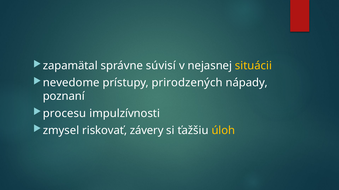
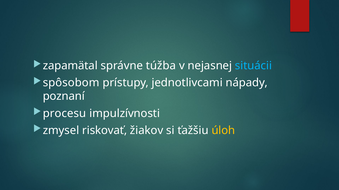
súvisí: súvisí -> túžba
situácii colour: yellow -> light blue
nevedome: nevedome -> spôsobom
prirodzených: prirodzených -> jednotlivcami
závery: závery -> žiakov
